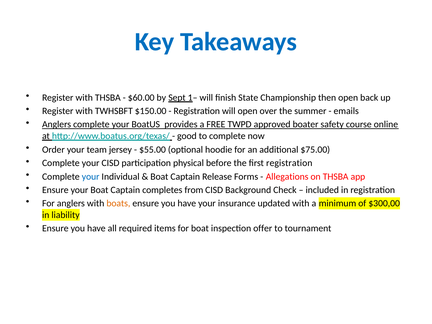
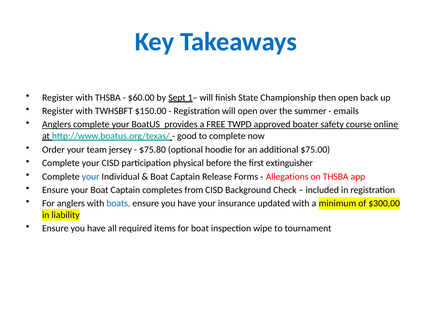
$55.00: $55.00 -> $75.80
first registration: registration -> extinguisher
boats colour: orange -> blue
offer: offer -> wipe
